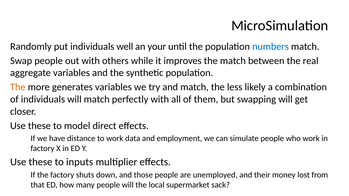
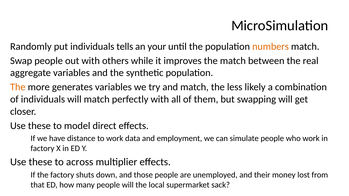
well: well -> tells
numbers colour: blue -> orange
inputs: inputs -> across
